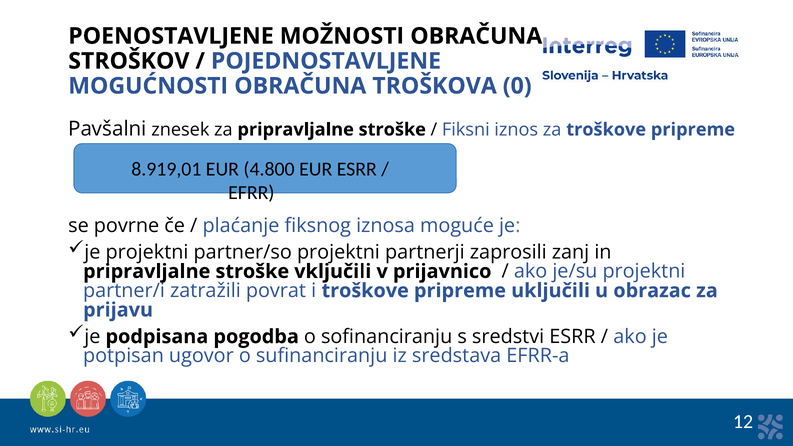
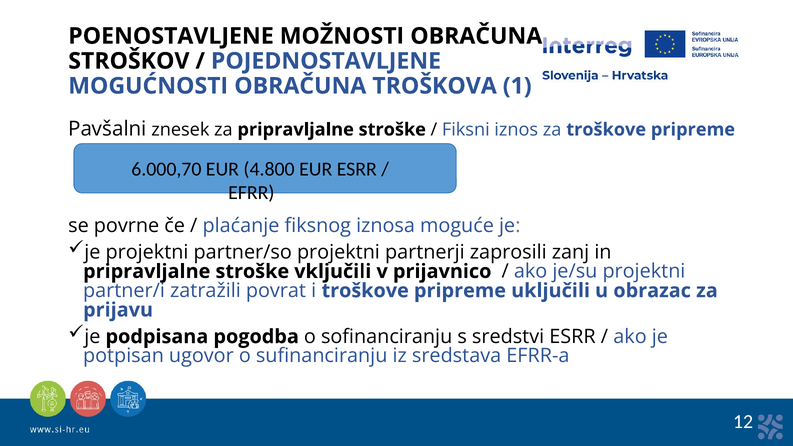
0: 0 -> 1
8.919,01: 8.919,01 -> 6.000,70
